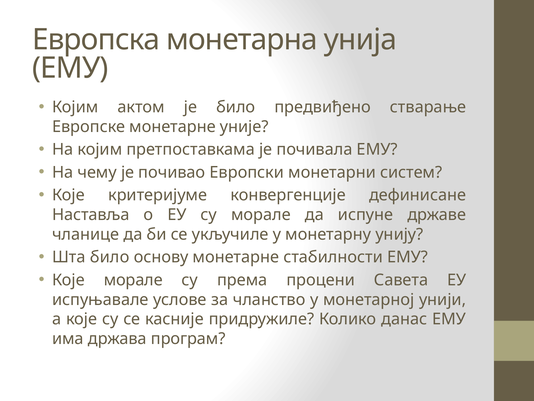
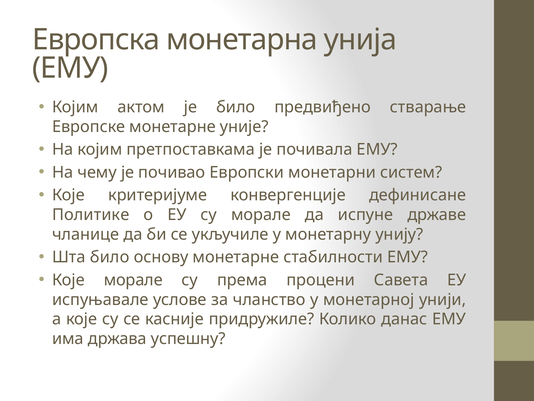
Наставља: Наставља -> Политике
програм: програм -> успешну
